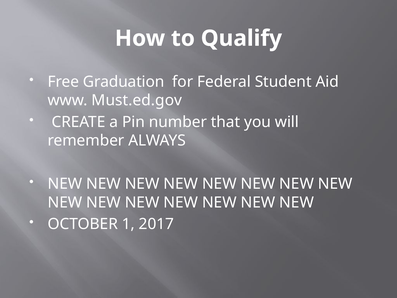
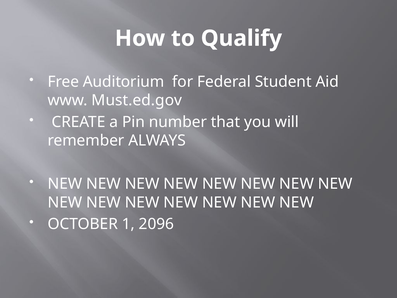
Graduation: Graduation -> Auditorium
2017: 2017 -> 2096
